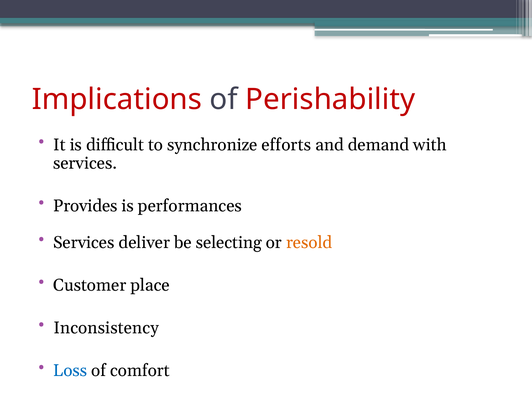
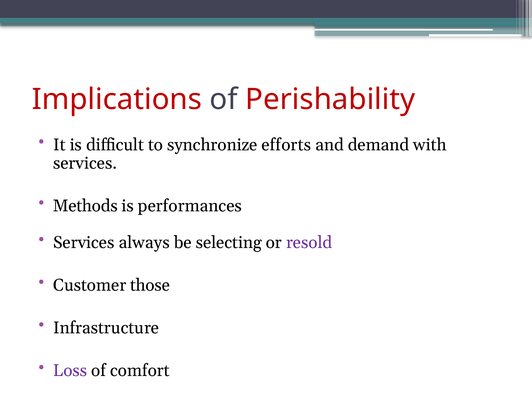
Provides: Provides -> Methods
deliver: deliver -> always
resold colour: orange -> purple
place: place -> those
Inconsistency: Inconsistency -> Infrastructure
Loss colour: blue -> purple
